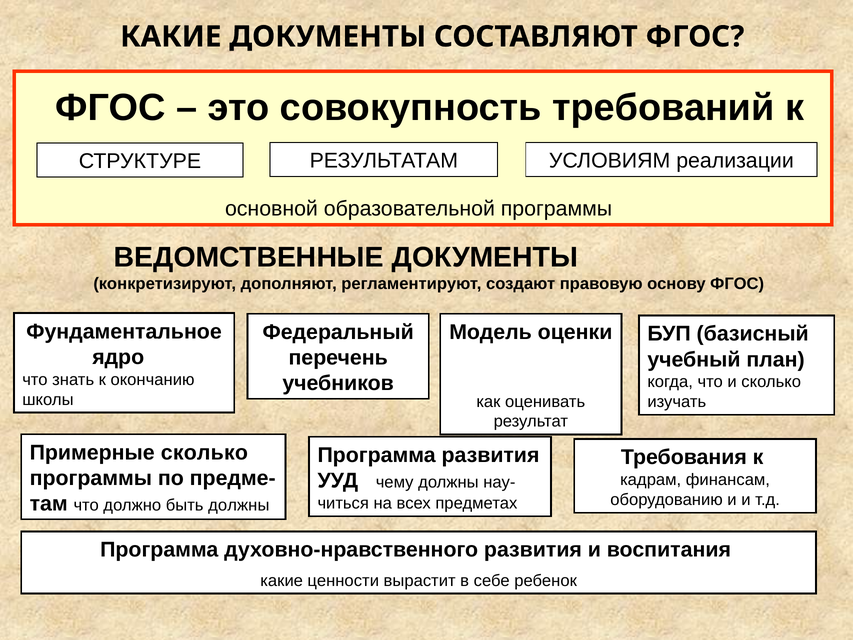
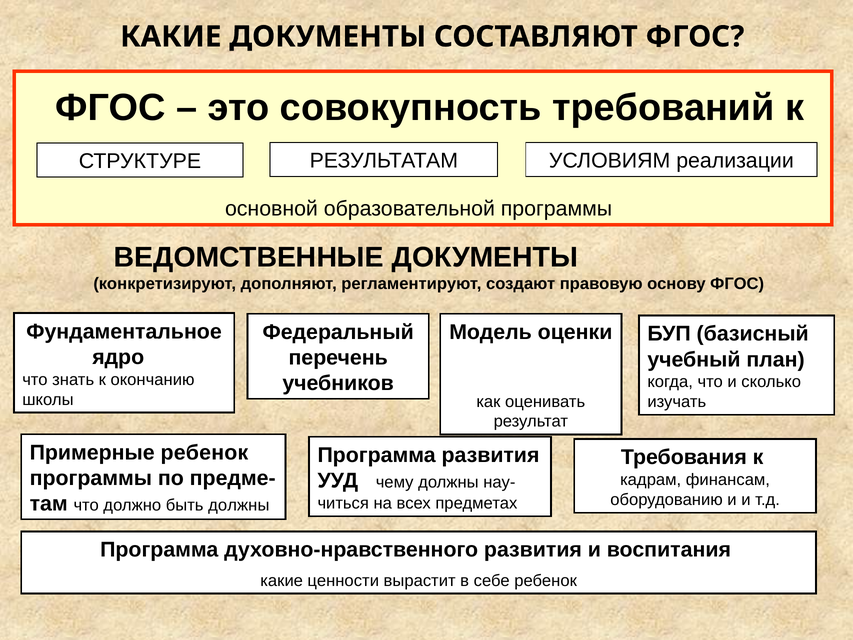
Примерные сколько: сколько -> ребенок
